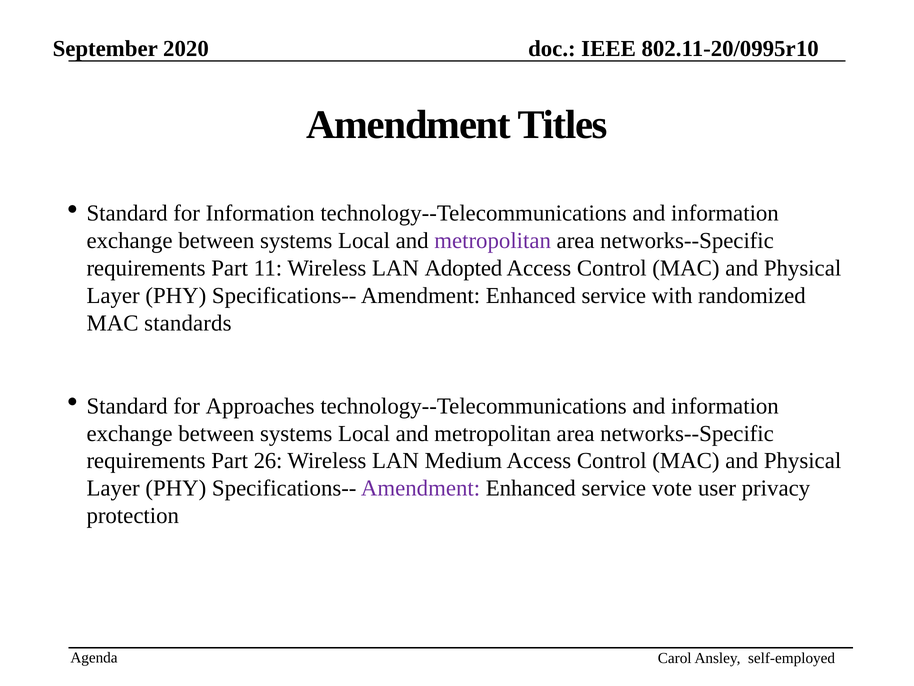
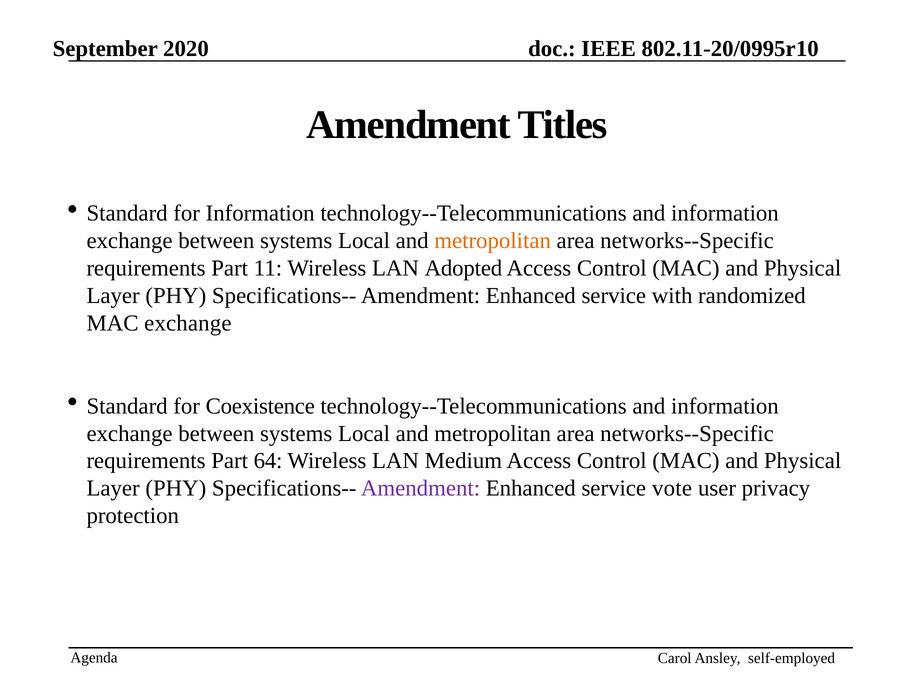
metropolitan at (493, 241) colour: purple -> orange
MAC standards: standards -> exchange
Approaches: Approaches -> Coexistence
26: 26 -> 64
